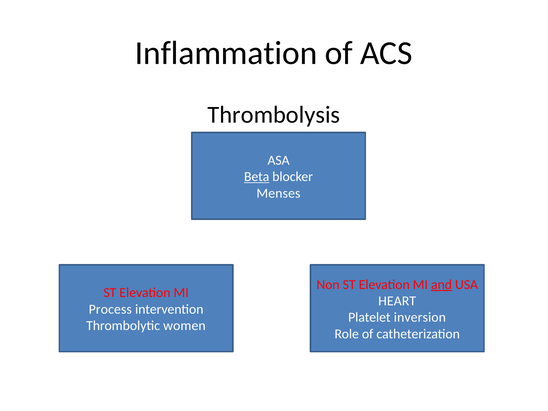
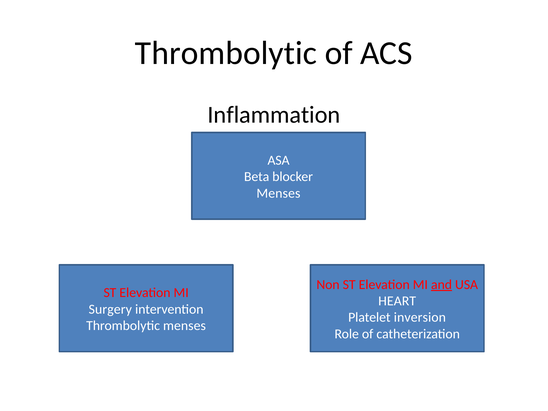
Inflammation at (226, 53): Inflammation -> Thrombolytic
Thrombolysis: Thrombolysis -> Inflammation
Beta underline: present -> none
Process: Process -> Surgery
Thrombolytic women: women -> menses
